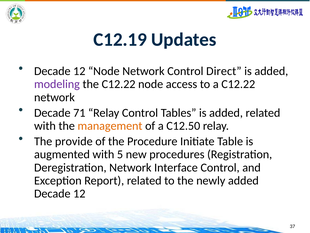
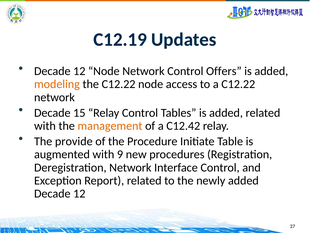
Direct: Direct -> Offers
modeling colour: purple -> orange
71: 71 -> 15
C12.50: C12.50 -> C12.42
5: 5 -> 9
